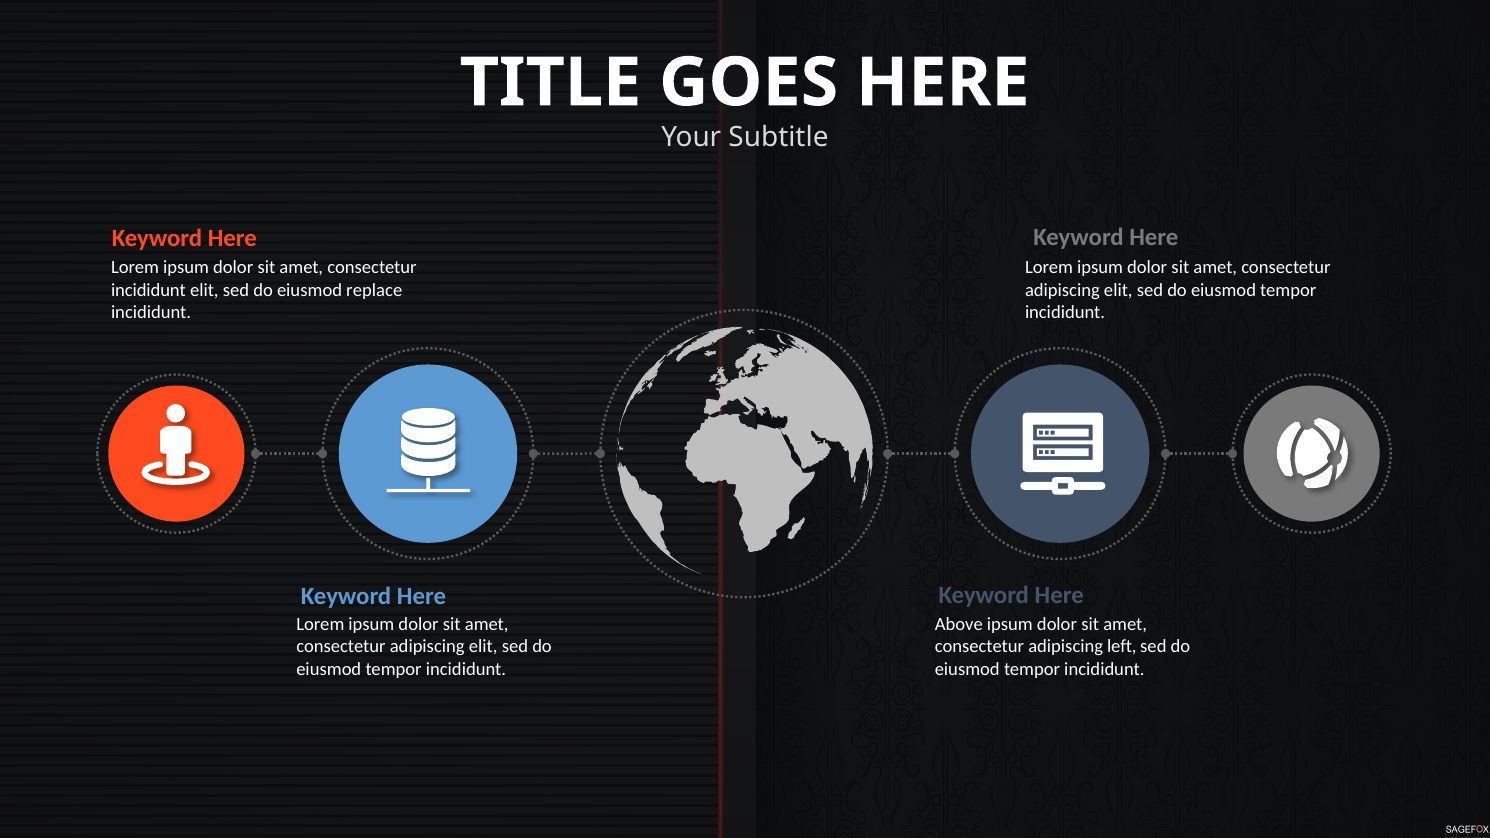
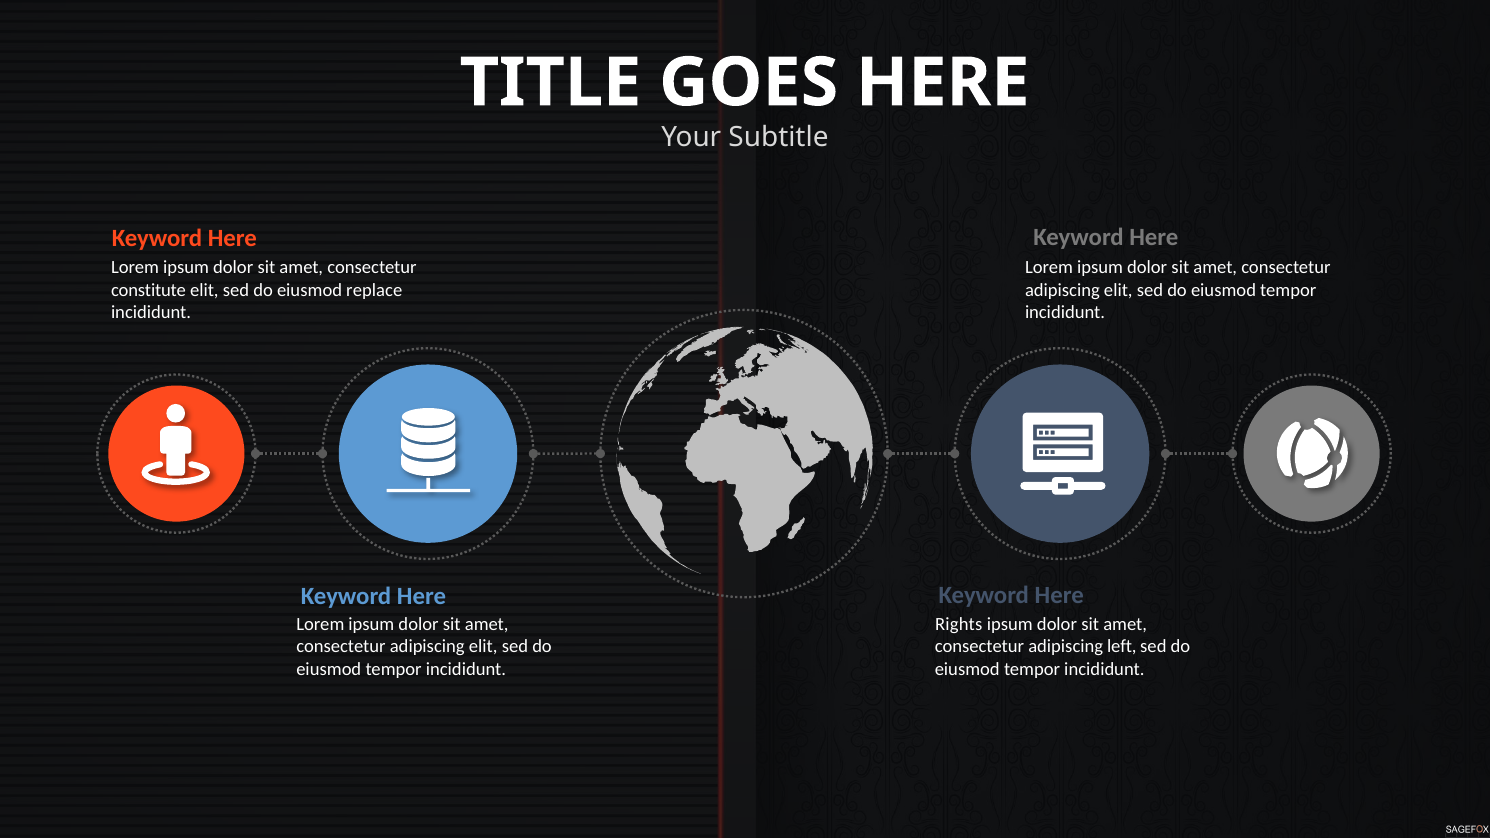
incididunt at (148, 290): incididunt -> constitute
Above: Above -> Rights
